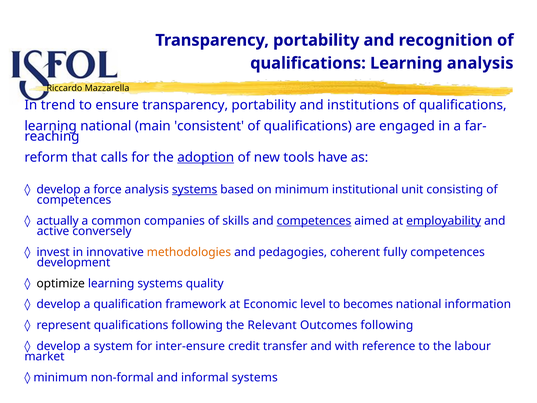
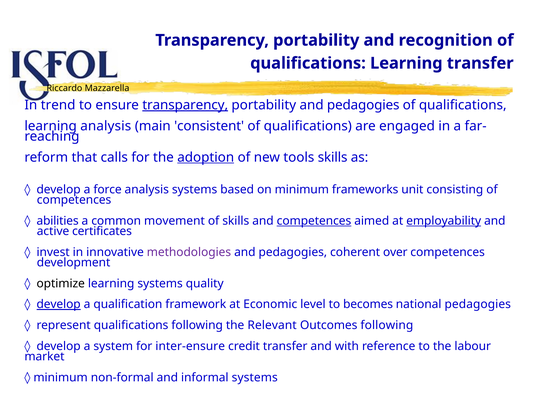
Learning analysis: analysis -> transfer
transparency at (185, 105) underline: none -> present
portability and institutions: institutions -> pedagogies
learning national: national -> analysis
tools have: have -> skills
systems at (195, 189) underline: present -> none
institutional: institutional -> frameworks
actually: actually -> abilities
companies: companies -> movement
conversely: conversely -> certificates
methodologies colour: orange -> purple
fully: fully -> over
develop at (59, 304) underline: none -> present
national information: information -> pedagogies
